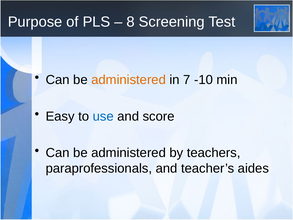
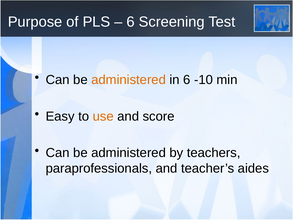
8 at (131, 22): 8 -> 6
in 7: 7 -> 6
use colour: blue -> orange
